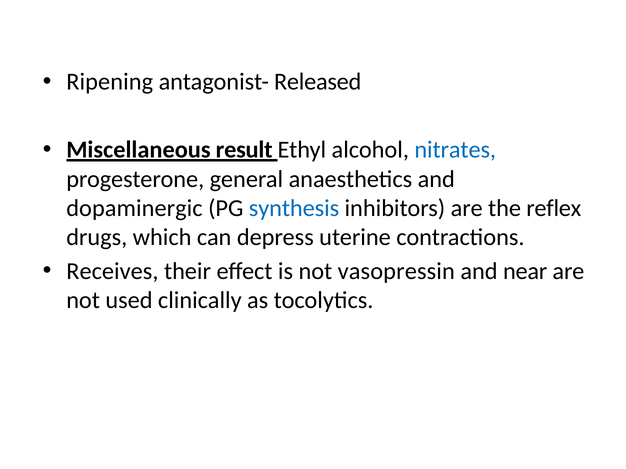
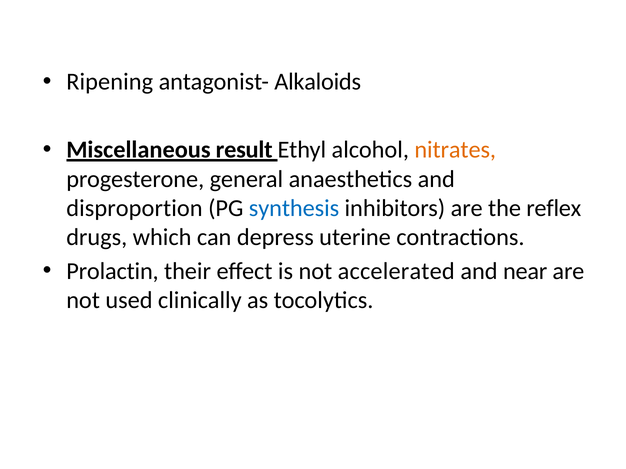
Released: Released -> Alkaloids
nitrates colour: blue -> orange
dopaminergic: dopaminergic -> disproportion
Receives: Receives -> Prolactin
vasopressin: vasopressin -> accelerated
